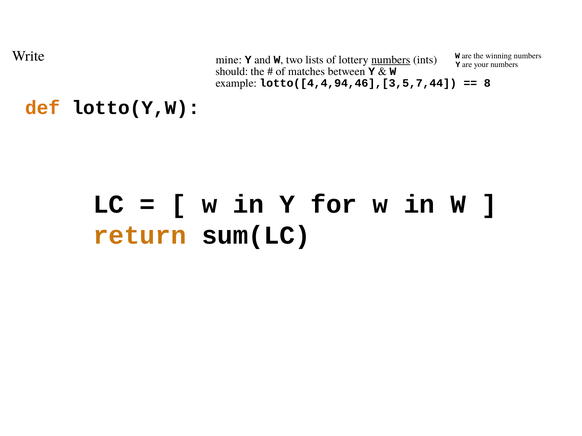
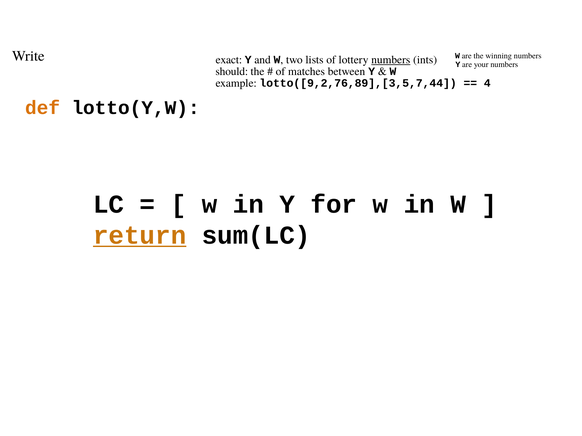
mine: mine -> exact
lotto([4,4,94,46],[3,5,7,44: lotto([4,4,94,46],[3,5,7,44 -> lotto([9,2,76,89],[3,5,7,44
8: 8 -> 4
return underline: none -> present
